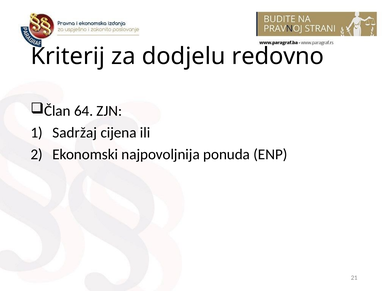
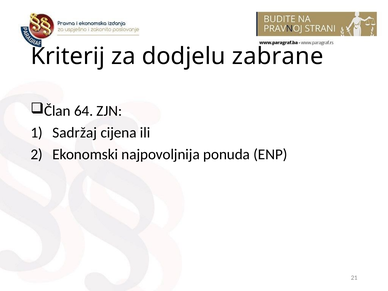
redovno: redovno -> zabrane
